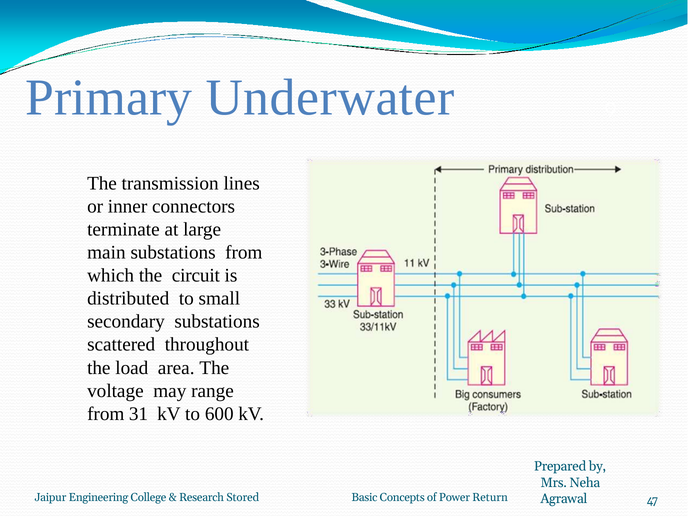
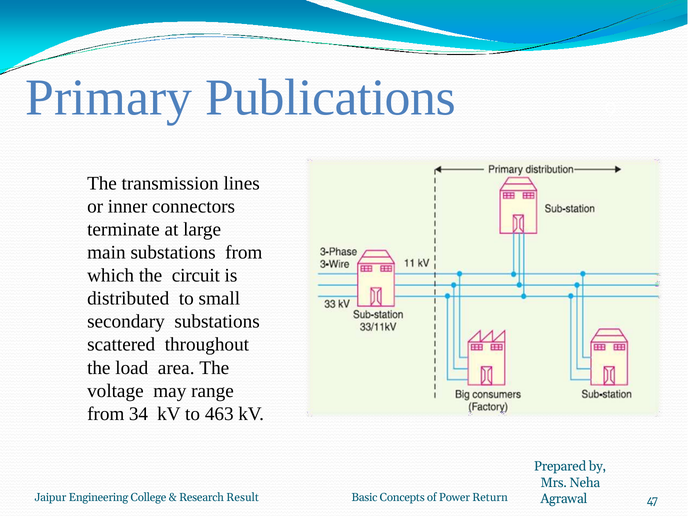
Underwater: Underwater -> Publications
31: 31 -> 34
600: 600 -> 463
Stored: Stored -> Result
